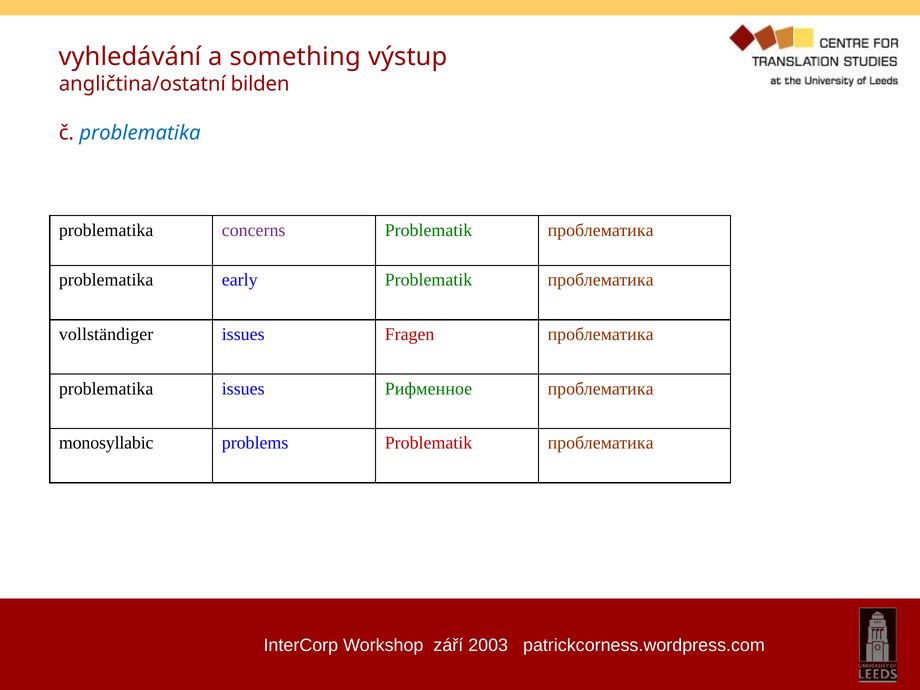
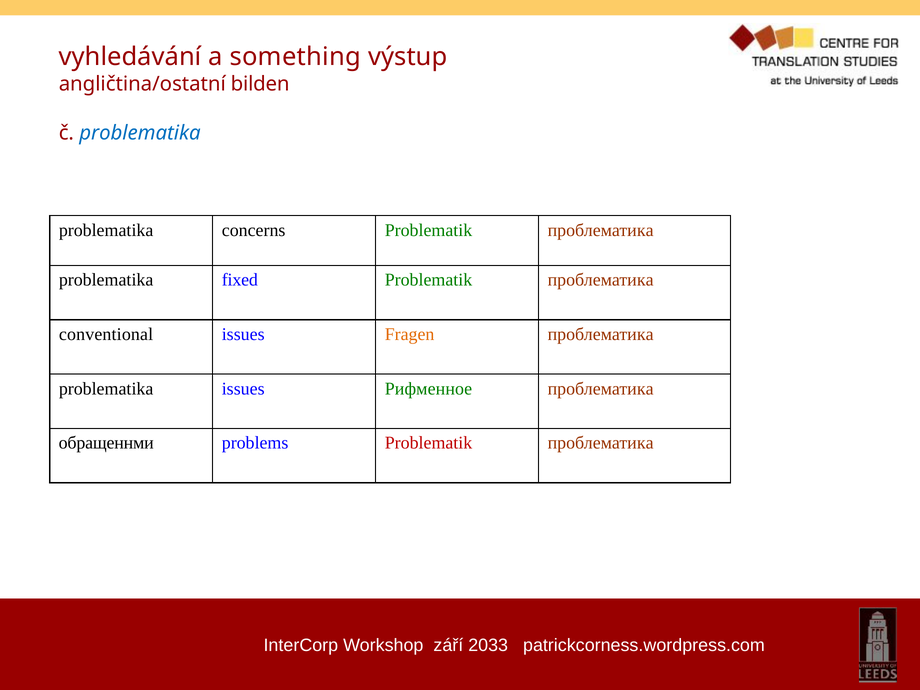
concerns colour: purple -> black
early: early -> fixed
vollständiger: vollständiger -> conventional
Fragen colour: red -> orange
monosyllabic: monosyllabic -> обращеннми
2003: 2003 -> 2033
